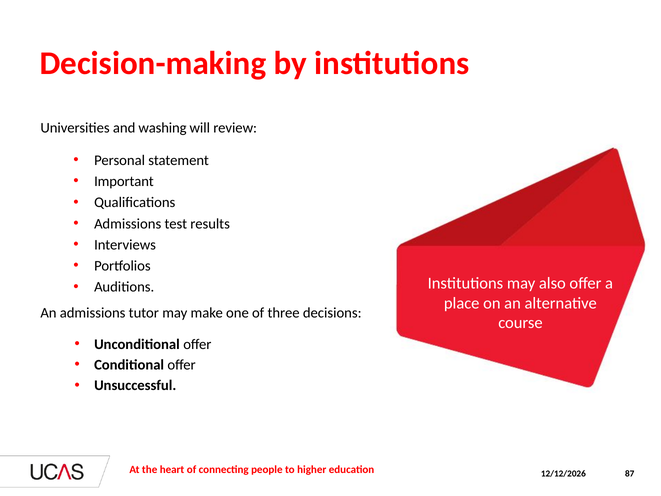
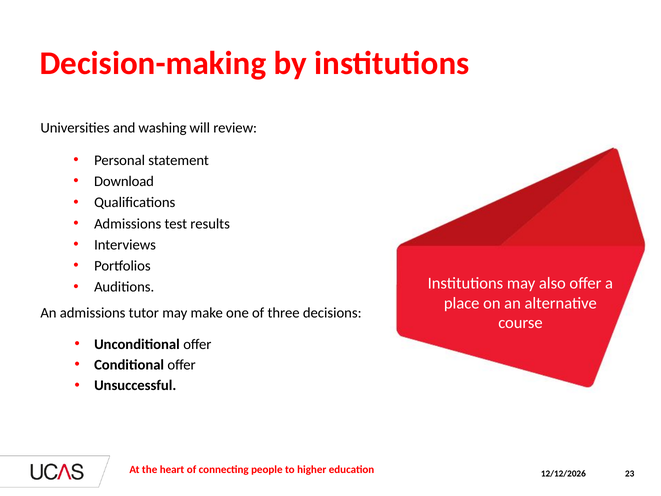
Important: Important -> Download
87: 87 -> 23
